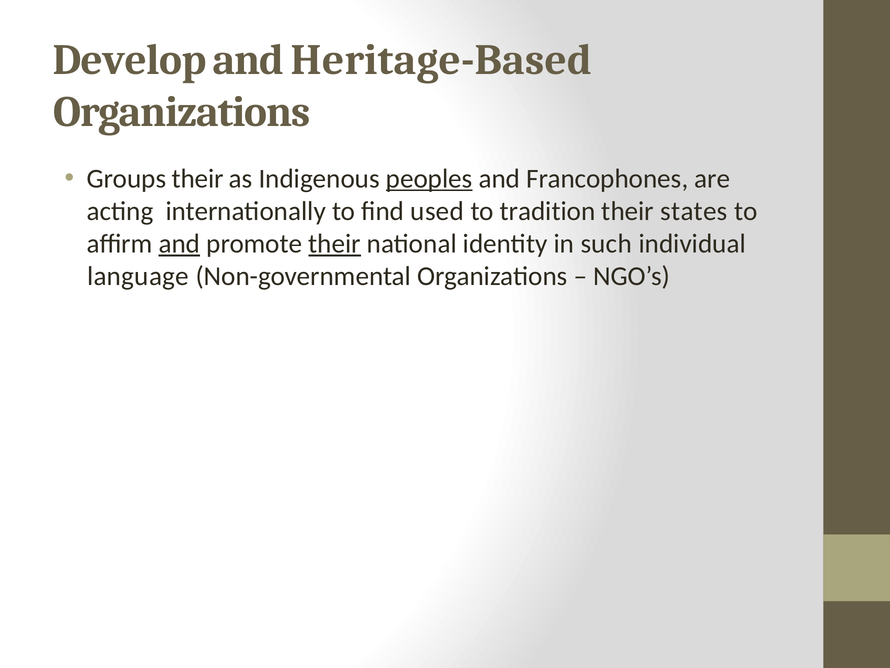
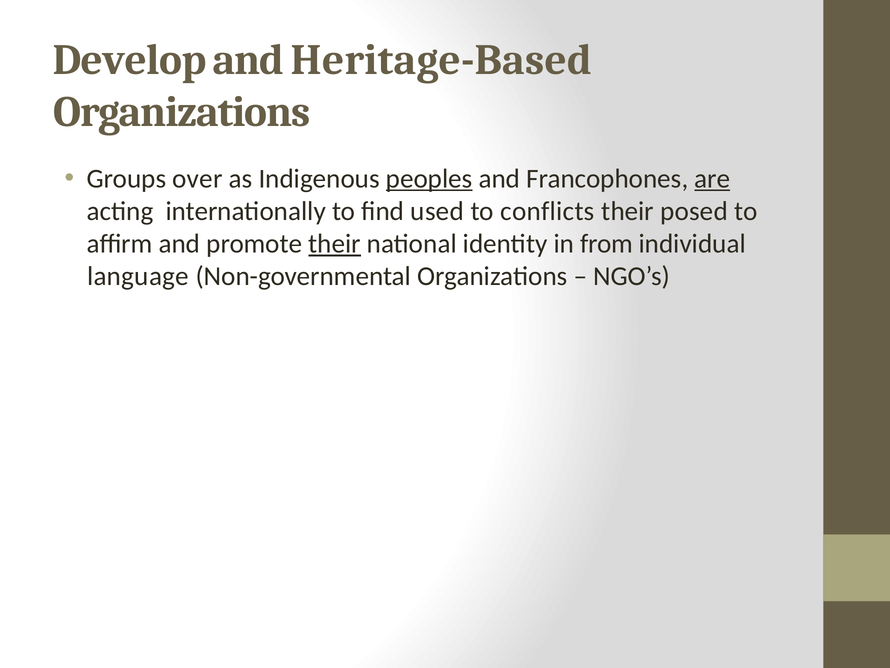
Groups their: their -> over
are underline: none -> present
tradition: tradition -> conflicts
states: states -> posed
and at (179, 244) underline: present -> none
such: such -> from
